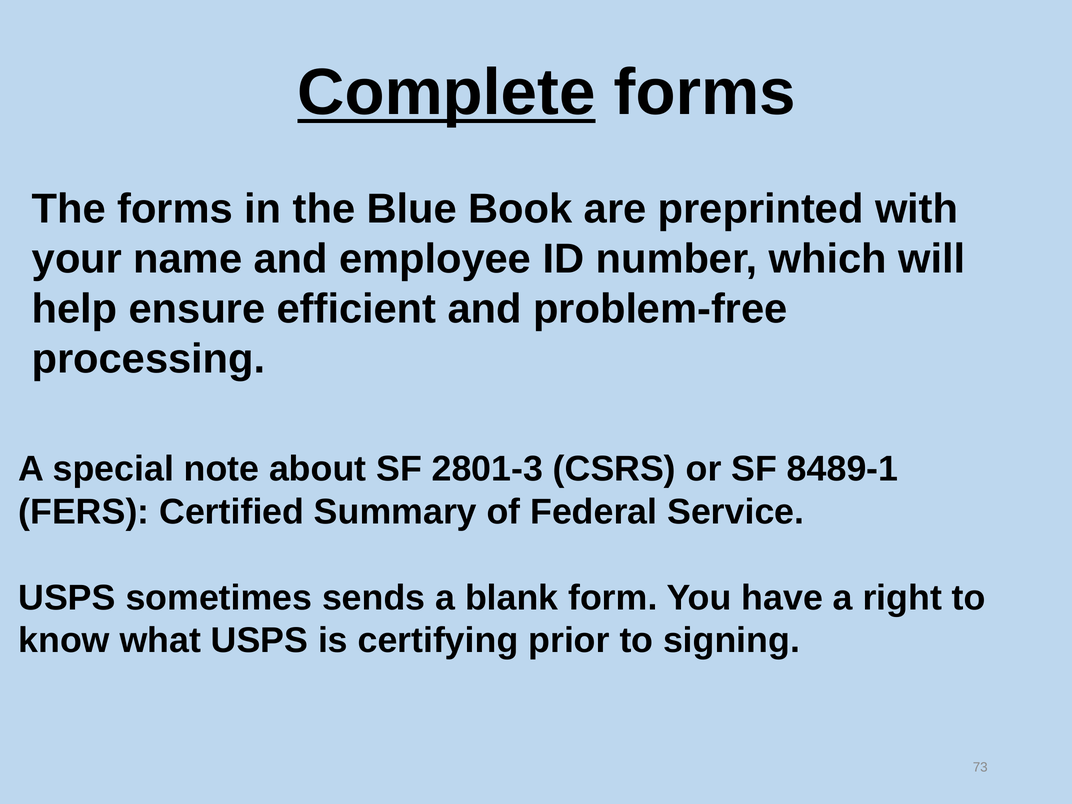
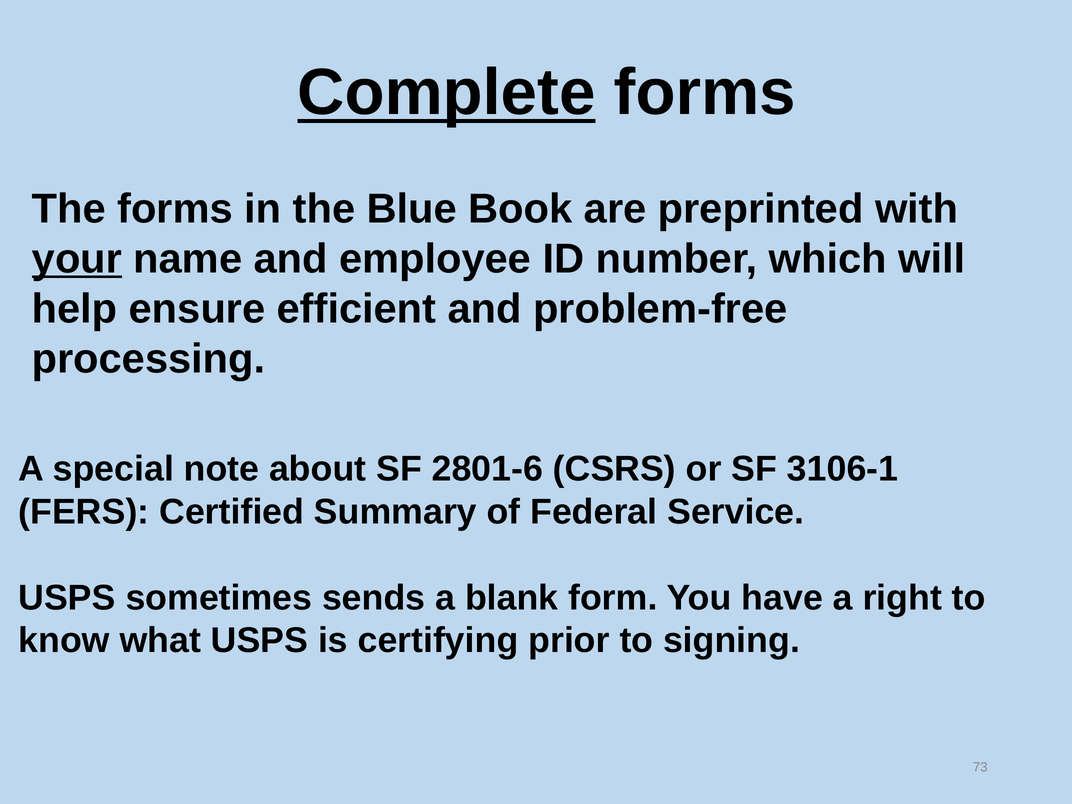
your underline: none -> present
2801-3: 2801-3 -> 2801-6
8489-1: 8489-1 -> 3106-1
